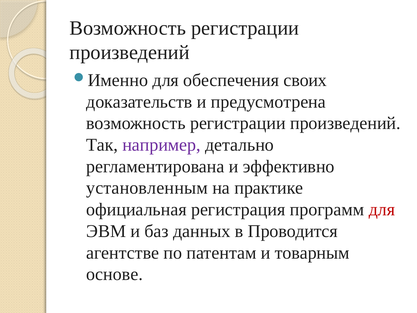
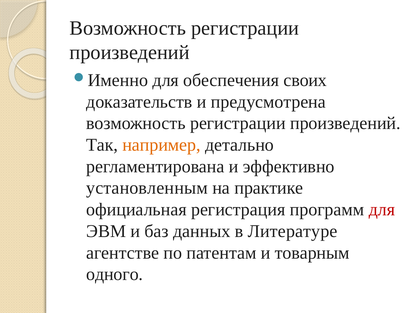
например colour: purple -> orange
Проводится: Проводится -> Литературе
основе: основе -> одного
